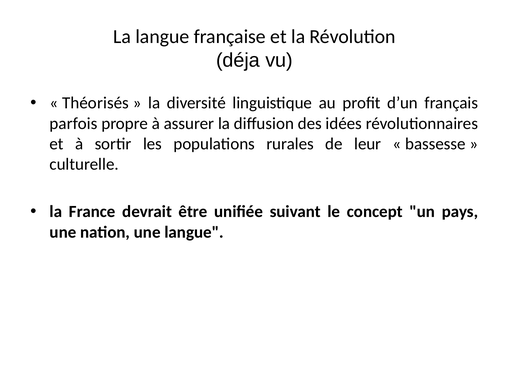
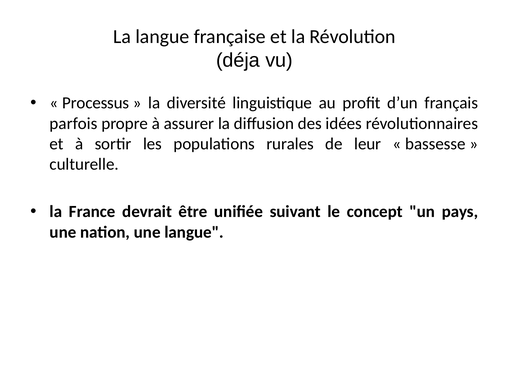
Théorisés: Théorisés -> Processus
